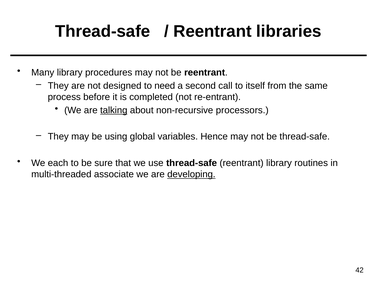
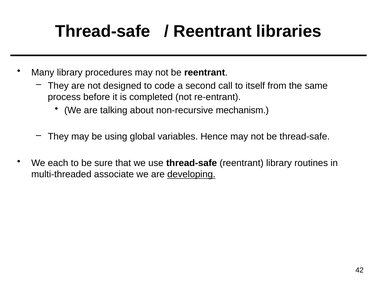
need: need -> code
talking underline: present -> none
processors: processors -> mechanism
